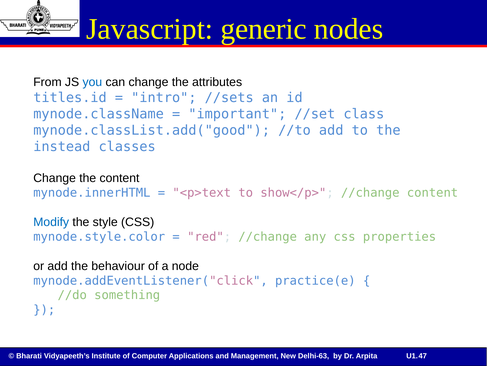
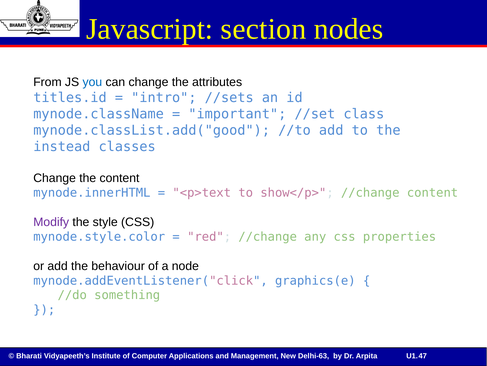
generic: generic -> section
Modify colour: blue -> purple
practice(e: practice(e -> graphics(e
